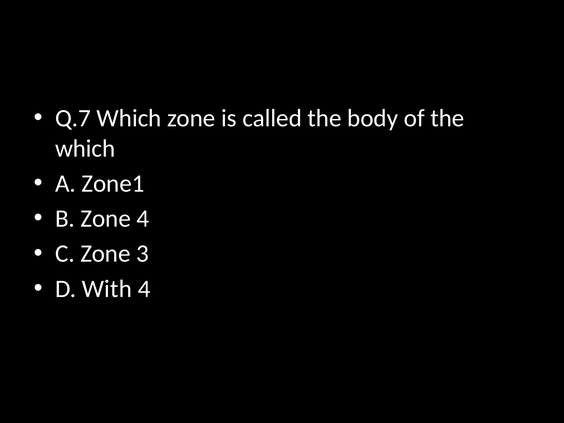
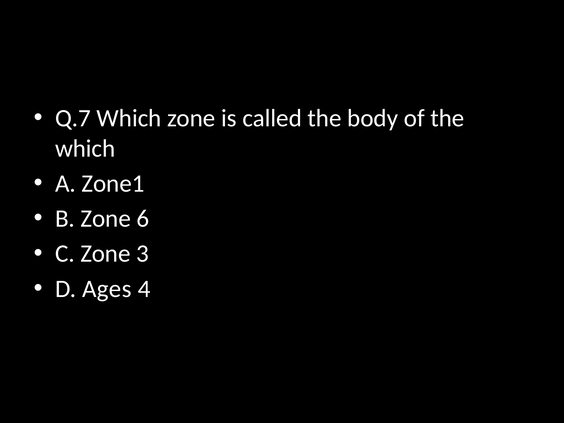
Zone 4: 4 -> 6
With: With -> Ages
